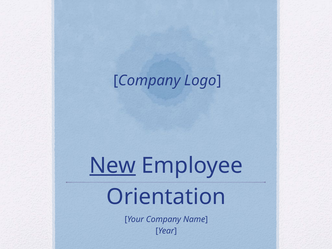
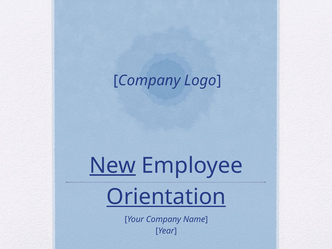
Orientation underline: none -> present
